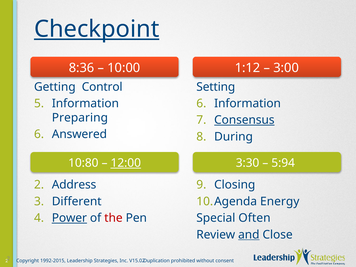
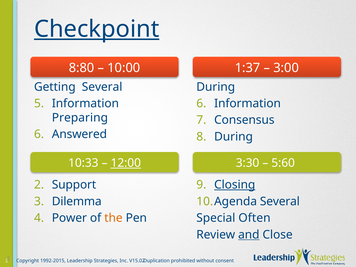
8:36: 8:36 -> 8:80
1:12: 1:12 -> 1:37
Getting Control: Control -> Several
Setting at (216, 87): Setting -> During
Consensus underline: present -> none
10:80: 10:80 -> 10:33
5:94: 5:94 -> 5:60
Address: Address -> Support
Closing underline: none -> present
Different: Different -> Dilemma
Energy at (280, 201): Energy -> Several
Power underline: present -> none
the colour: red -> orange
